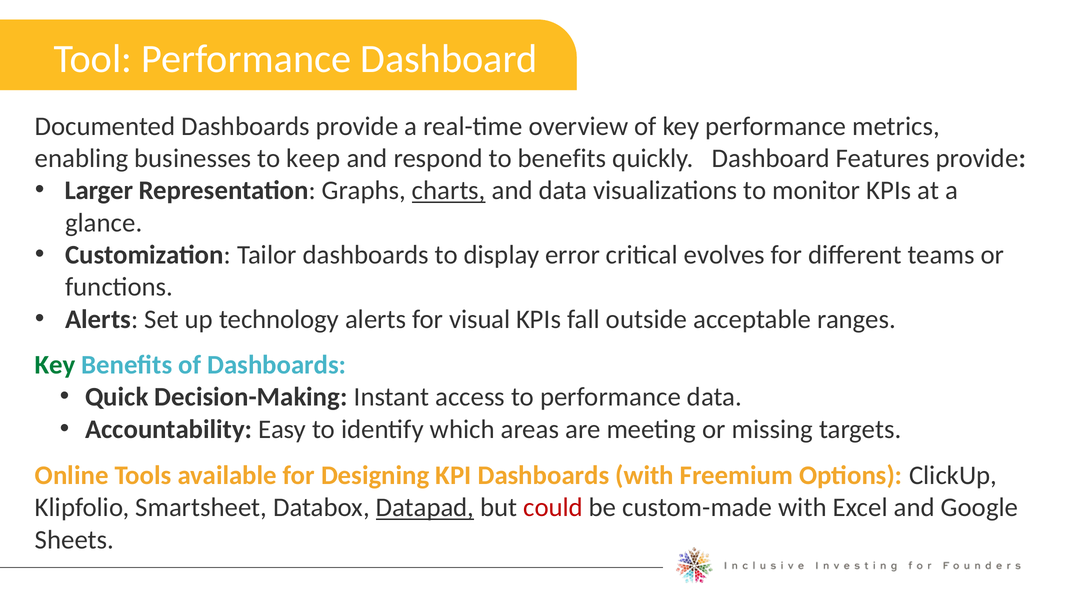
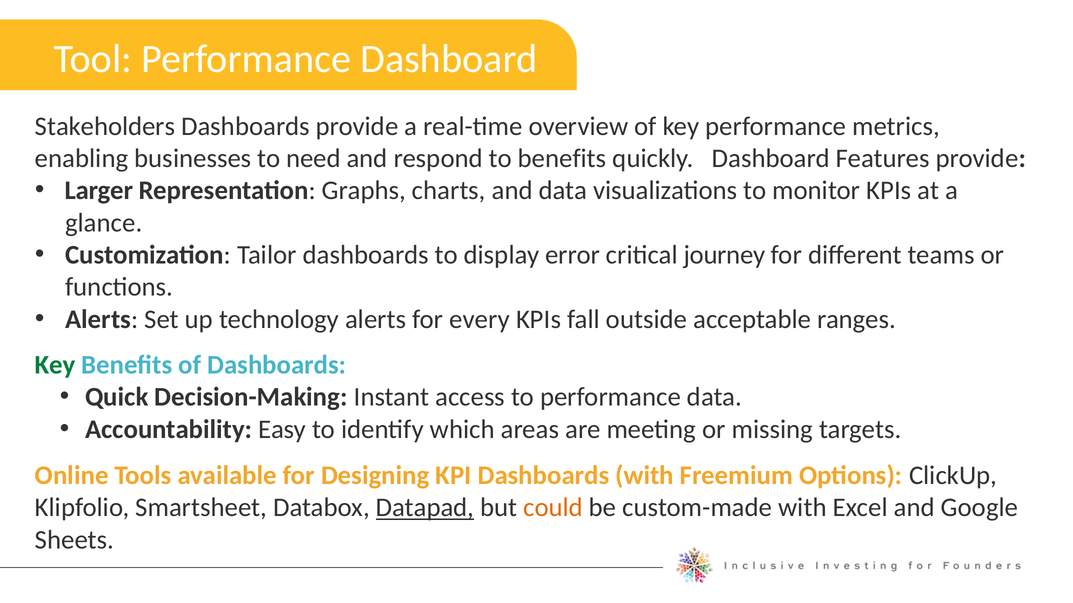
Documented: Documented -> Stakeholders
keep: keep -> need
charts underline: present -> none
evolves: evolves -> journey
visual: visual -> every
could colour: red -> orange
